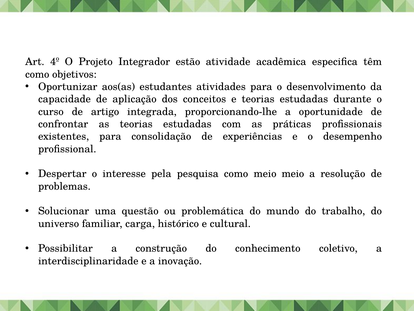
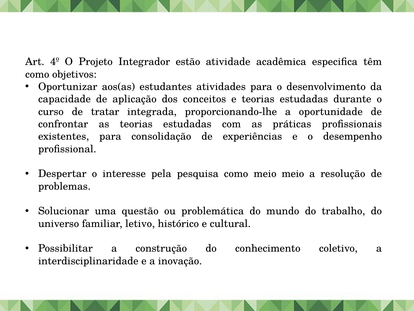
artigo: artigo -> tratar
carga: carga -> letivo
